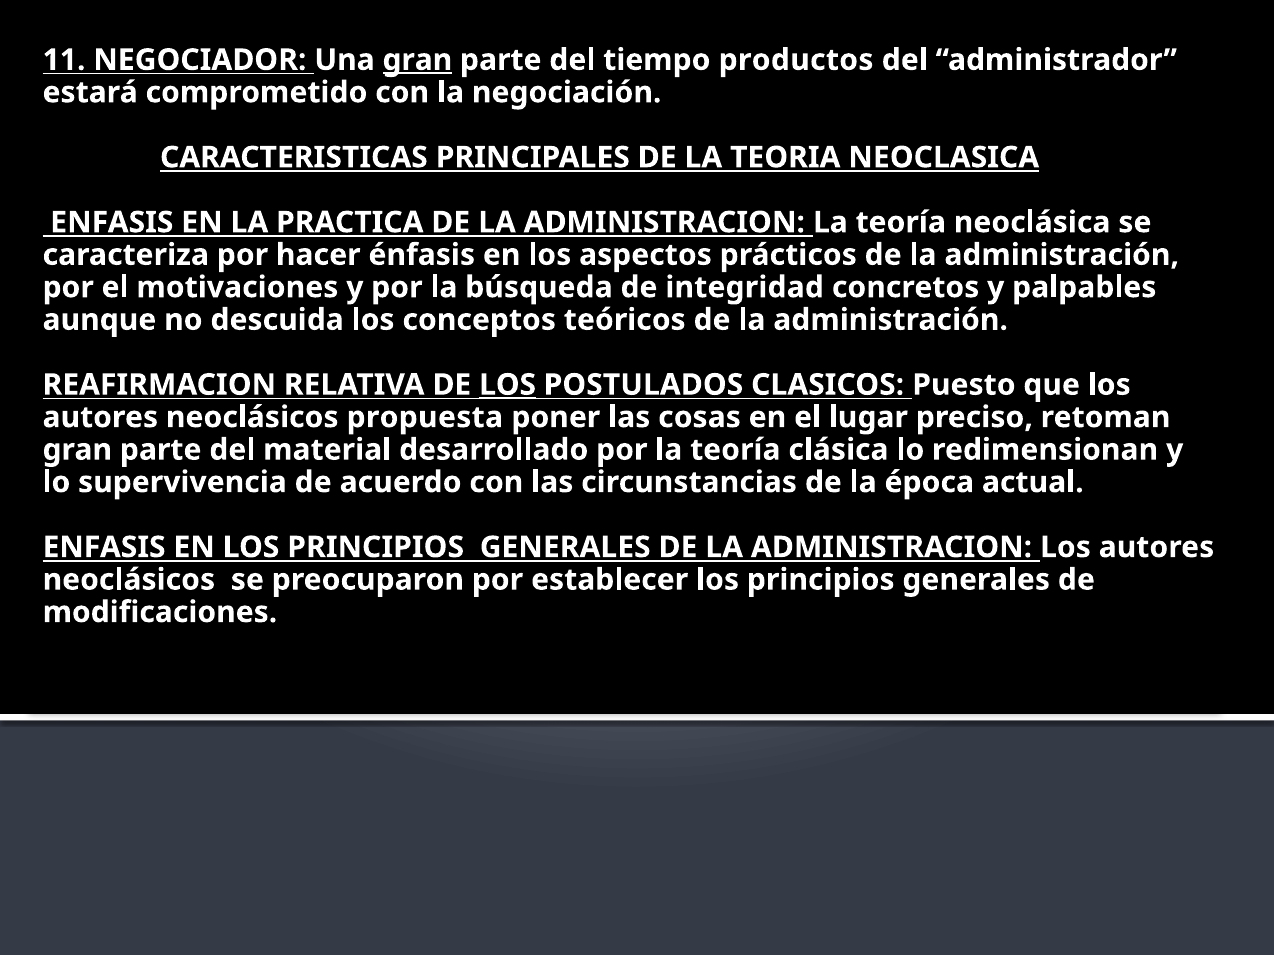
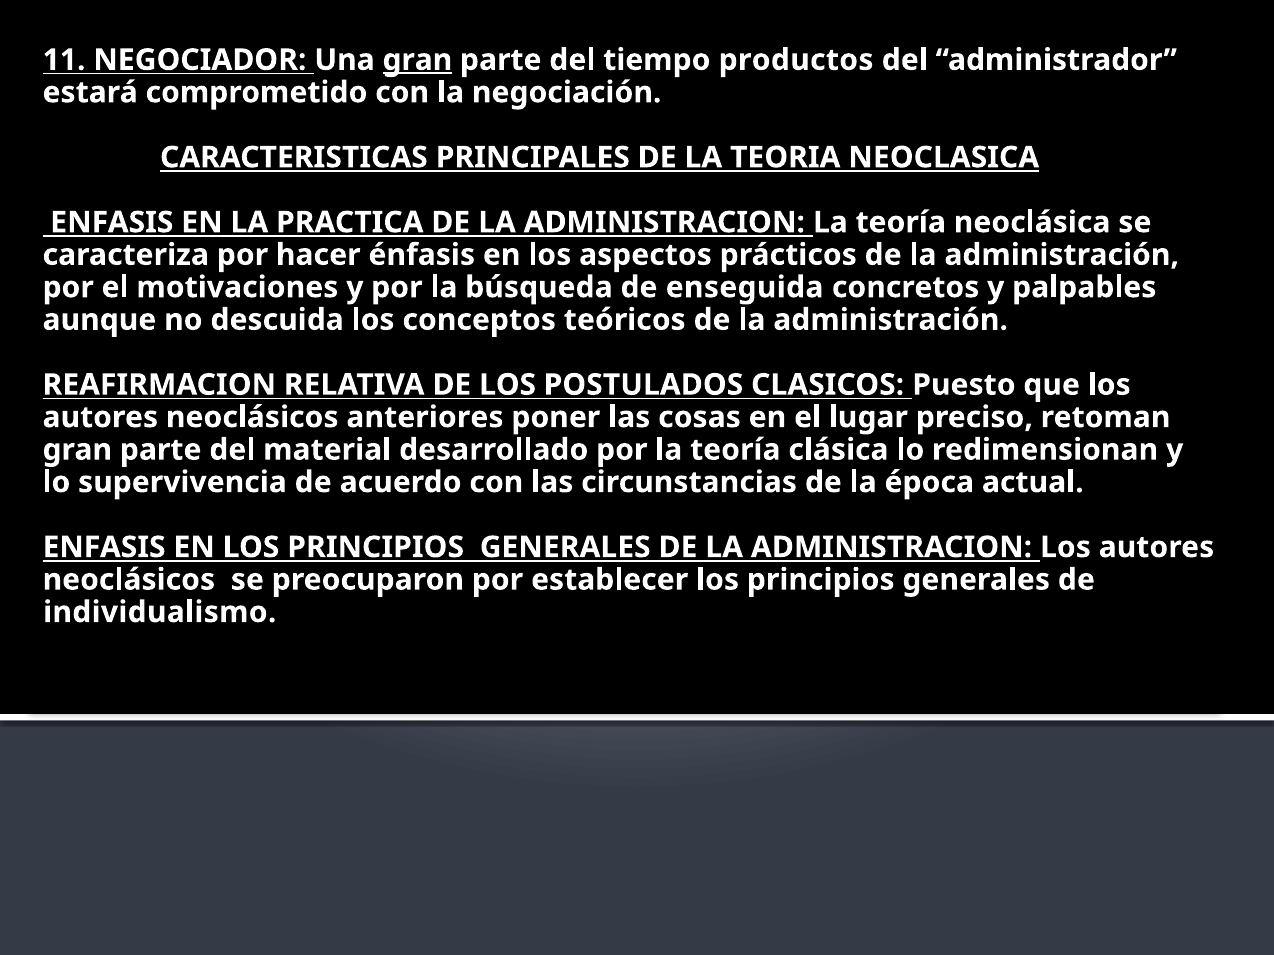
integridad: integridad -> enseguida
LOS at (508, 385) underline: present -> none
propuesta: propuesta -> anteriores
modificaciones: modificaciones -> individualismo
